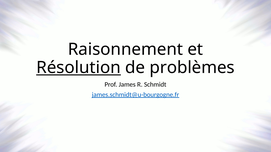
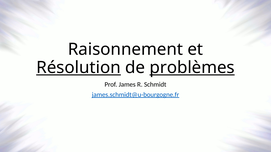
problèmes underline: none -> present
